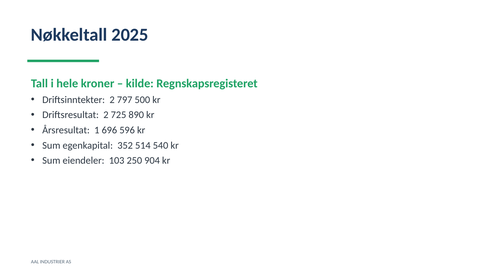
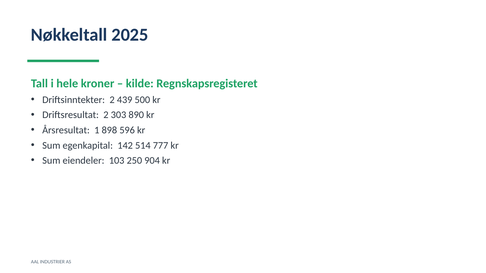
797: 797 -> 439
725: 725 -> 303
696: 696 -> 898
352: 352 -> 142
540: 540 -> 777
